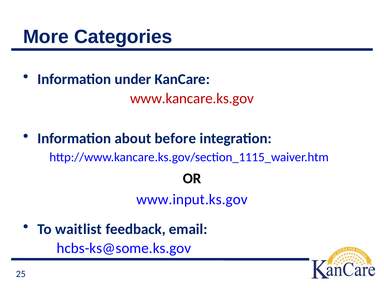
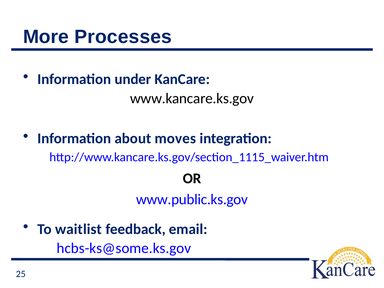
Categories: Categories -> Processes
www.kancare.ks.gov colour: red -> black
before: before -> moves
www.input.ks.gov: www.input.ks.gov -> www.public.ks.gov
